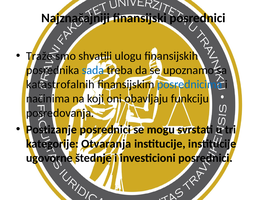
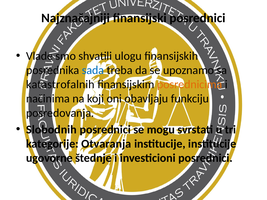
Traže: Traže -> Vlade
posrednicima colour: blue -> orange
Postizanje: Postizanje -> Slobodnih
